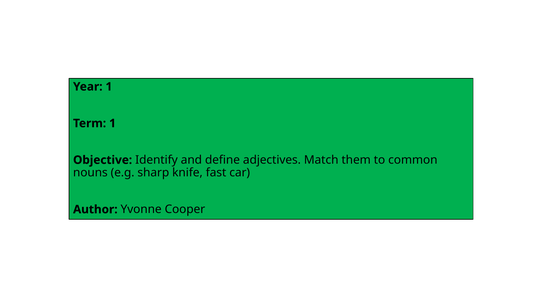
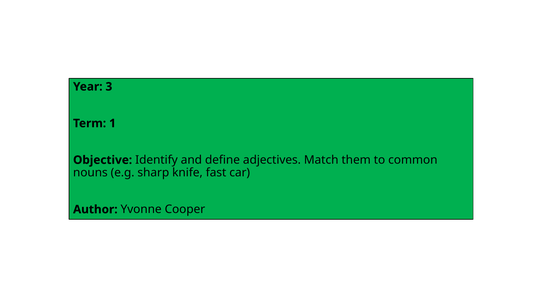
Year 1: 1 -> 3
